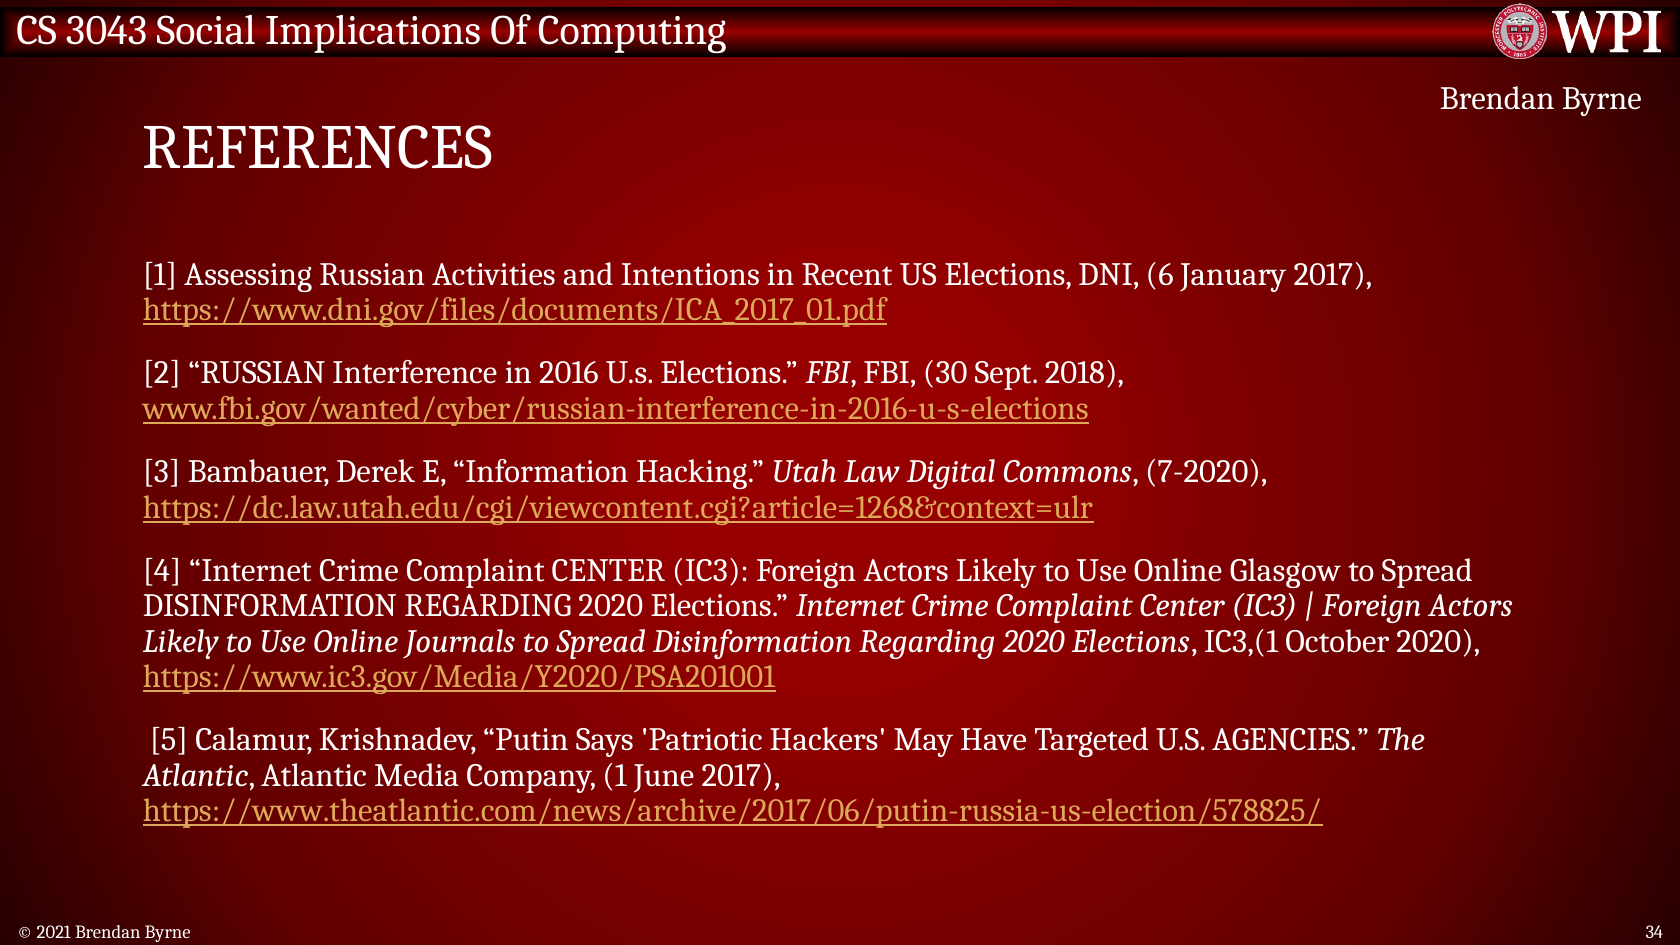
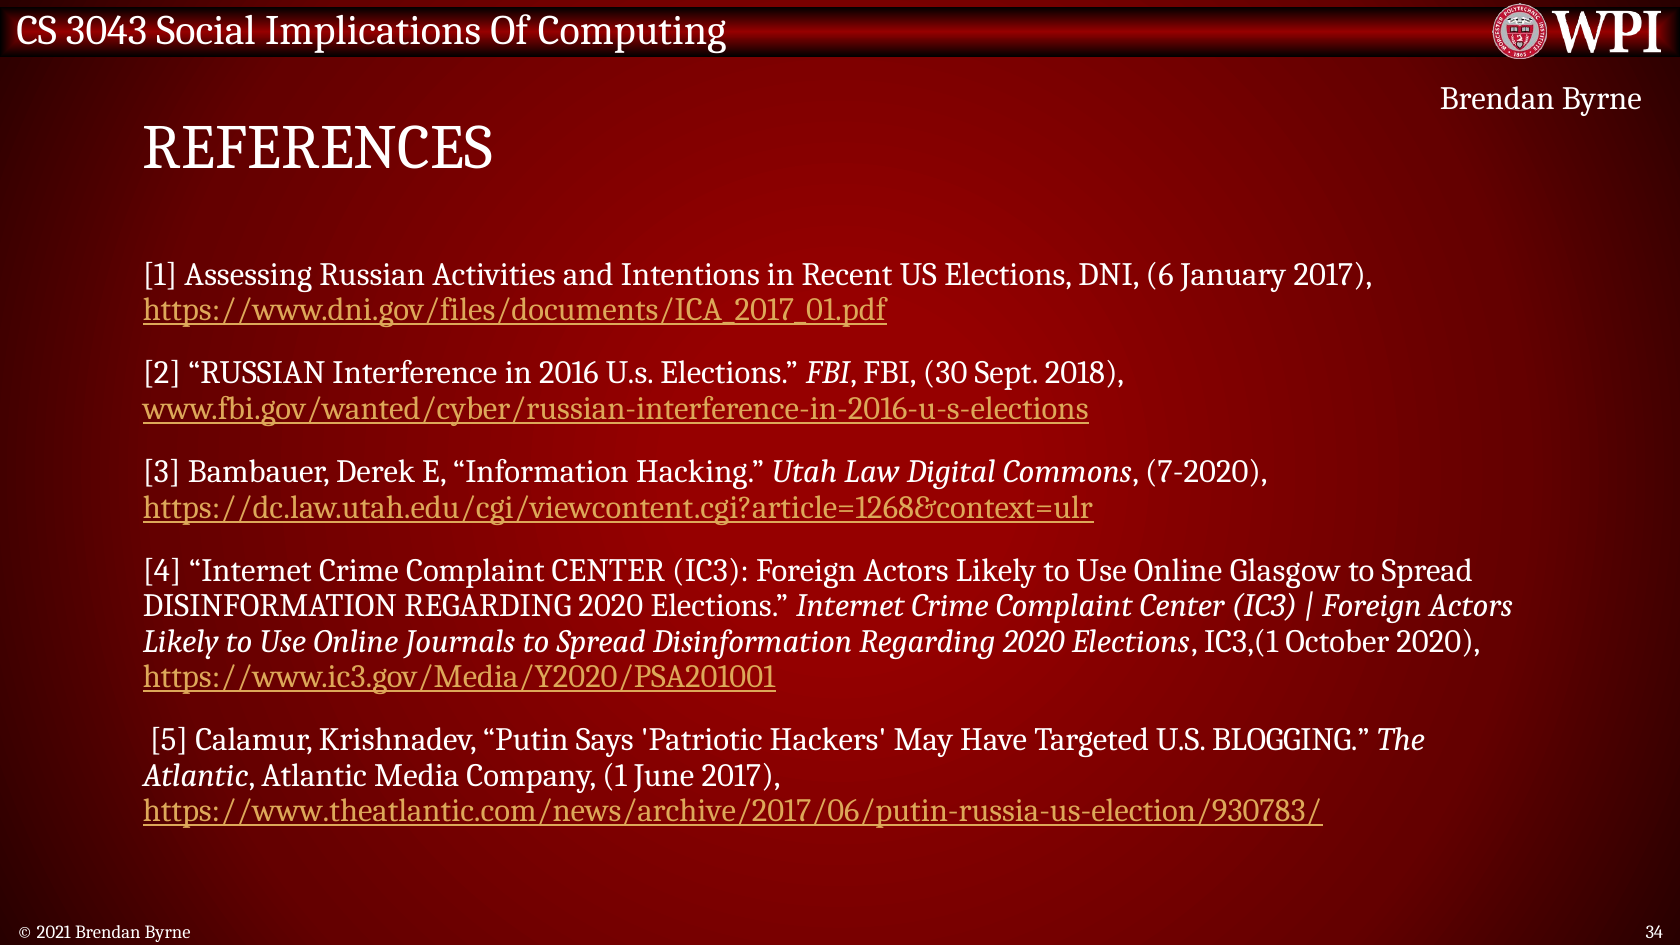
AGENCIES: AGENCIES -> BLOGGING
https://www.theatlantic.com/news/archive/2017/06/putin-russia-us-election/578825/: https://www.theatlantic.com/news/archive/2017/06/putin-russia-us-election/578825/ -> https://www.theatlantic.com/news/archive/2017/06/putin-russia-us-election/930783/
